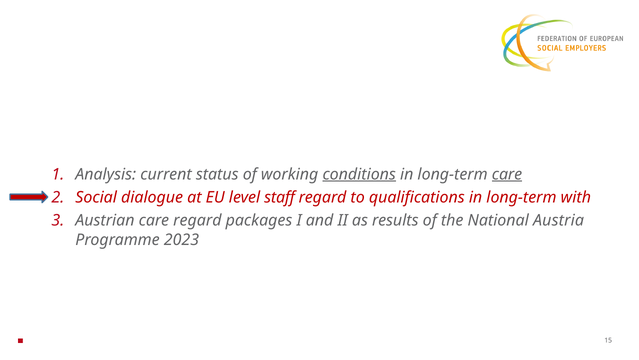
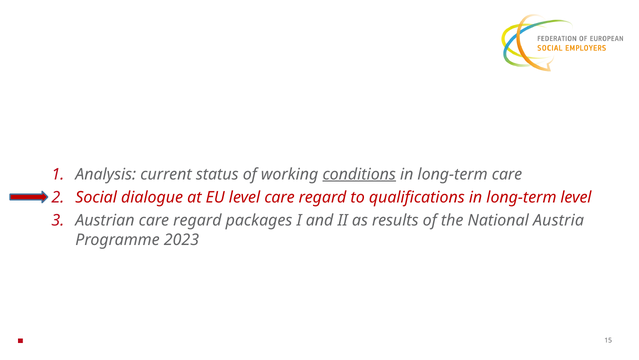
care at (507, 174) underline: present -> none
level staff: staff -> care
long-term with: with -> level
